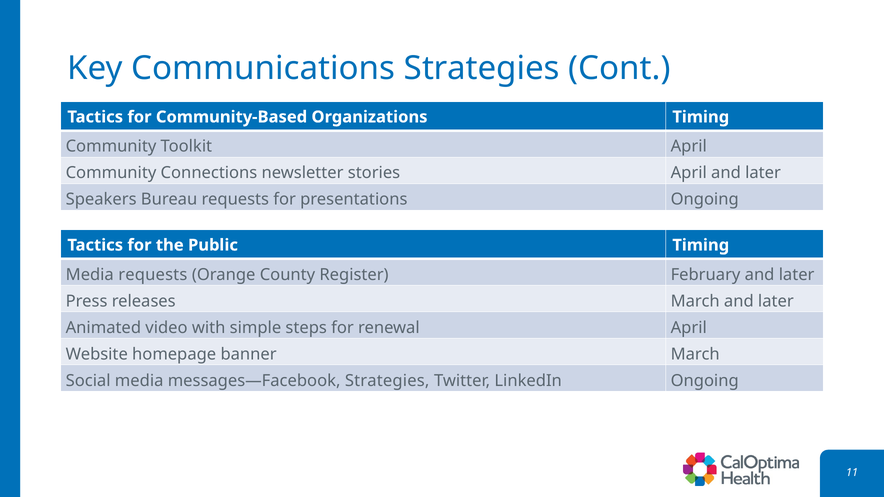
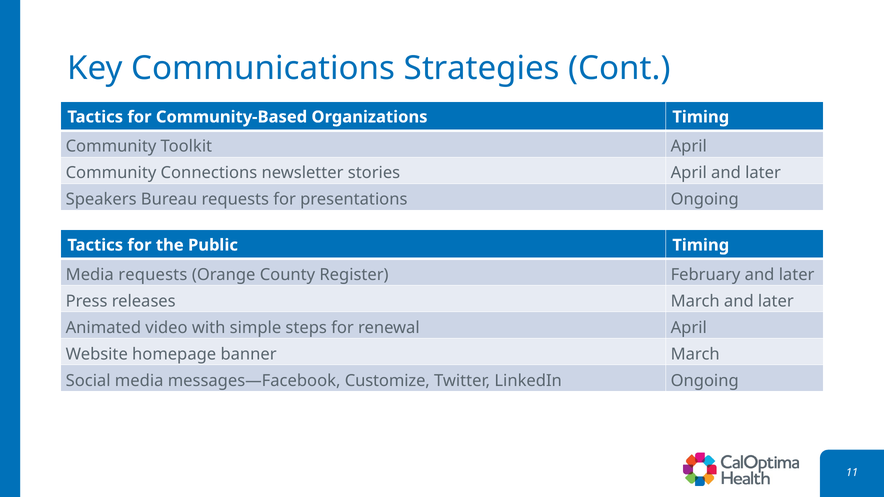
messages—Facebook Strategies: Strategies -> Customize
